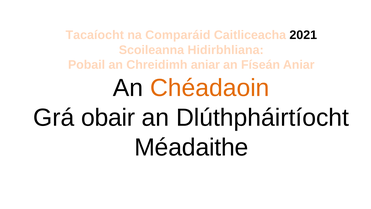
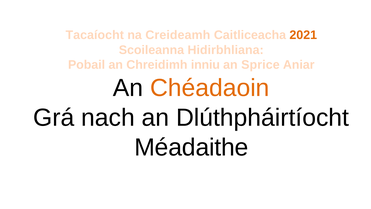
Comparáid: Comparáid -> Creideamh
2021 colour: black -> orange
Chreidimh aniar: aniar -> inniu
Físeán: Físeán -> Sprice
obair: obair -> nach
